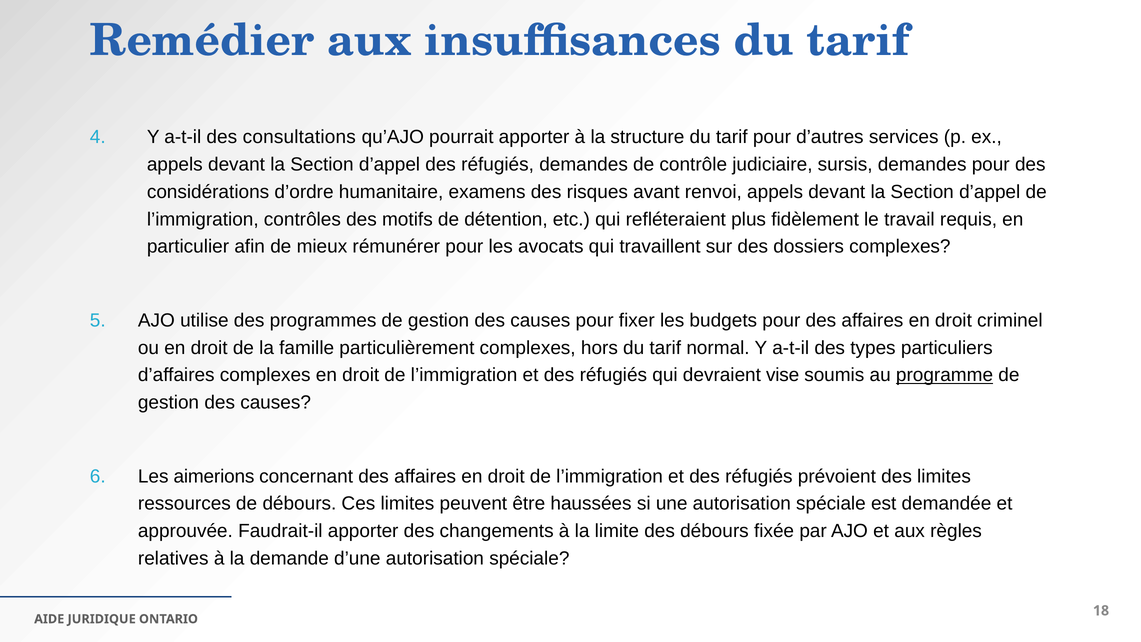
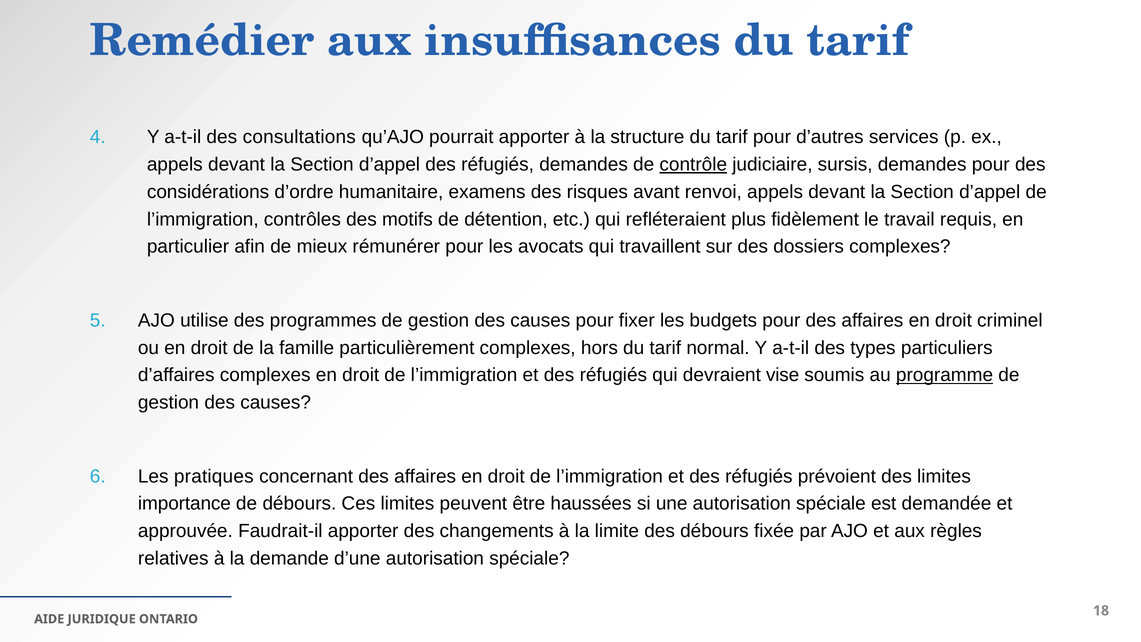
contrôle underline: none -> present
aimerions: aimerions -> pratiques
ressources: ressources -> importance
